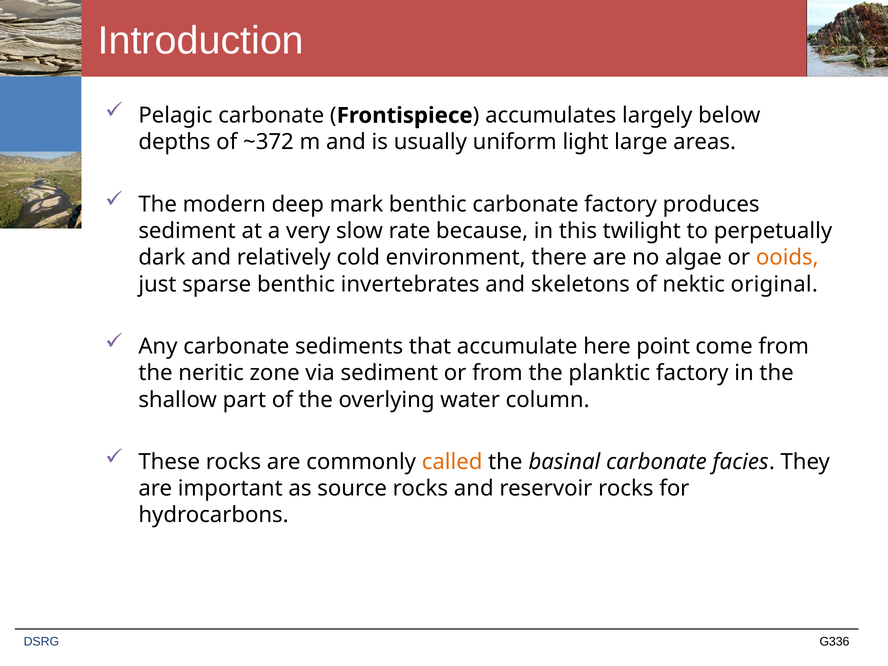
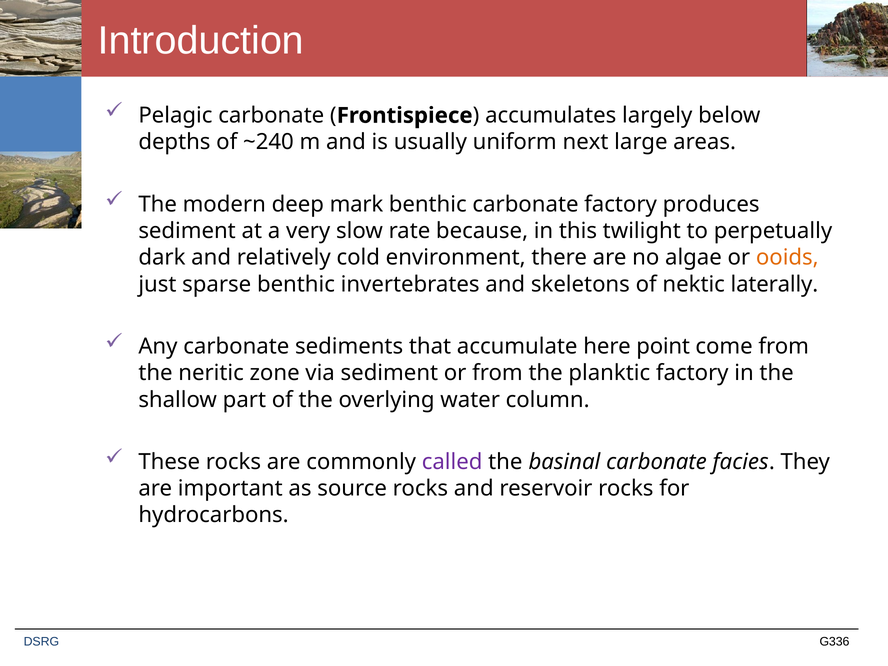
~372: ~372 -> ~240
light: light -> next
original: original -> laterally
called colour: orange -> purple
